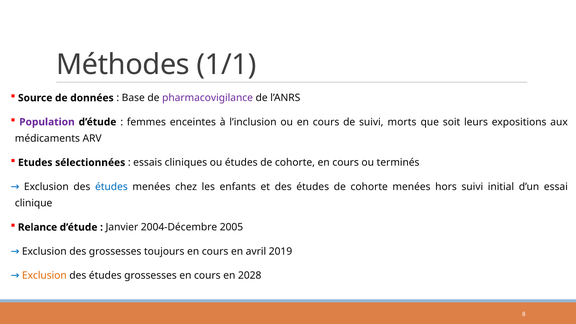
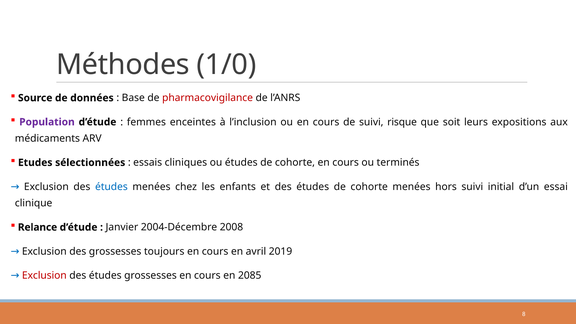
1/1: 1/1 -> 1/0
pharmacovigilance colour: purple -> red
morts: morts -> risque
2005: 2005 -> 2008
Exclusion at (44, 275) colour: orange -> red
2028: 2028 -> 2085
